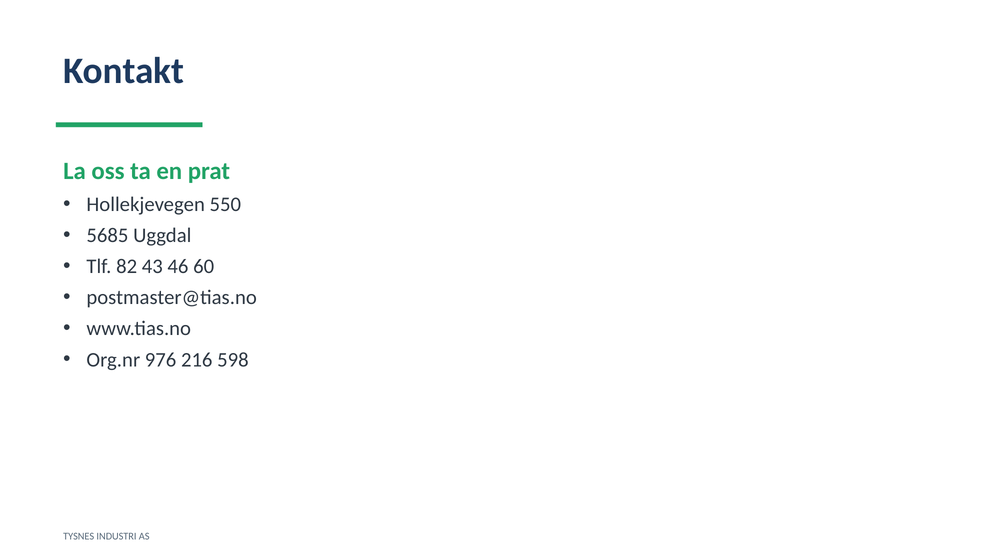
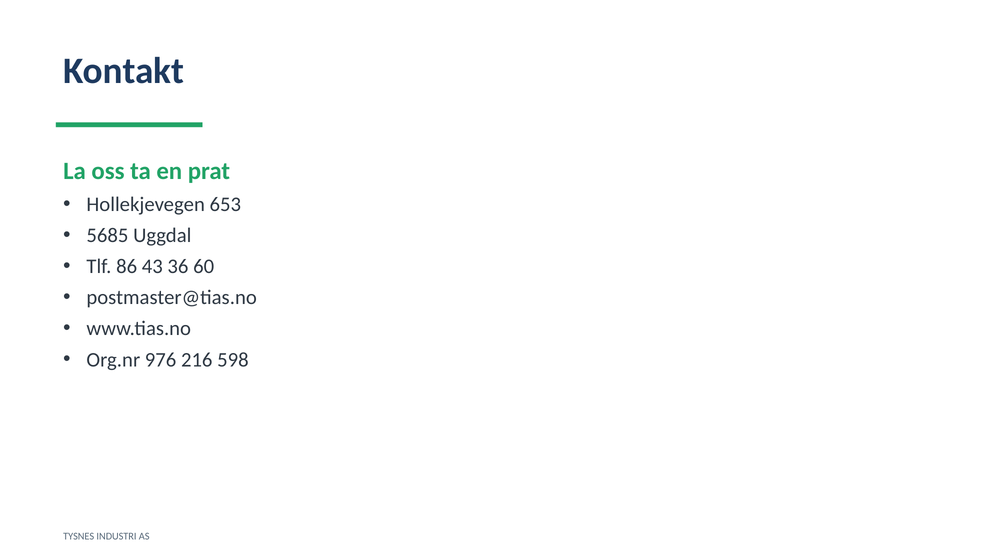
550: 550 -> 653
82: 82 -> 86
46: 46 -> 36
